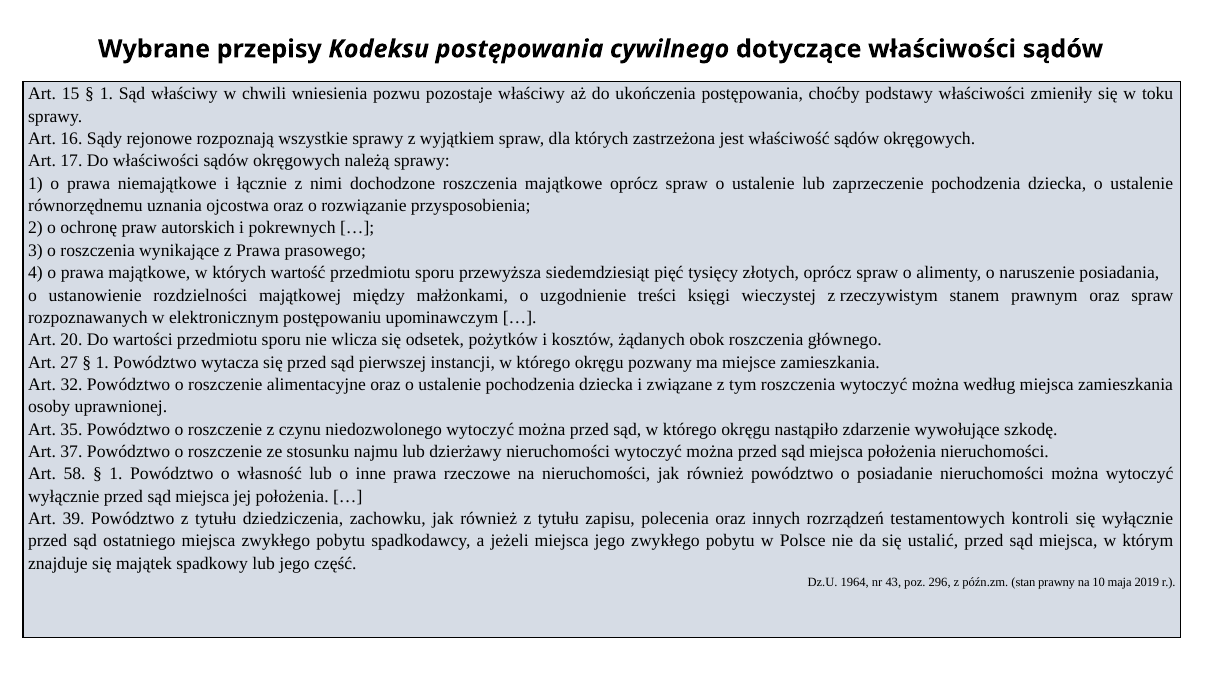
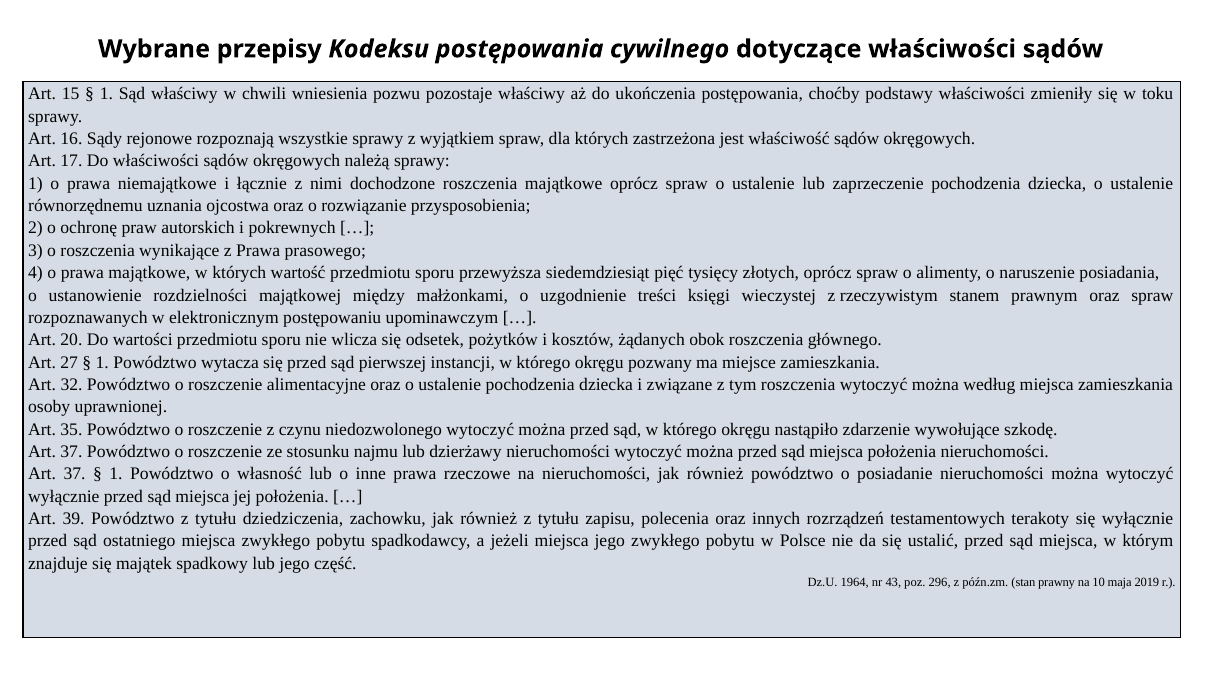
58 at (75, 474): 58 -> 37
kontroli: kontroli -> terakoty
